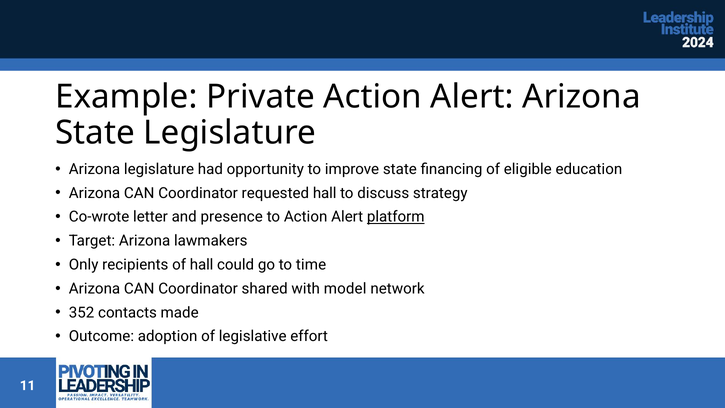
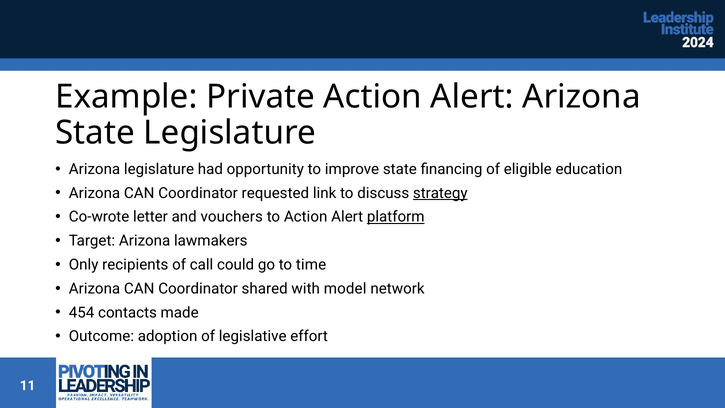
requested hall: hall -> link
strategy underline: none -> present
presence: presence -> vouchers
of hall: hall -> call
352: 352 -> 454
